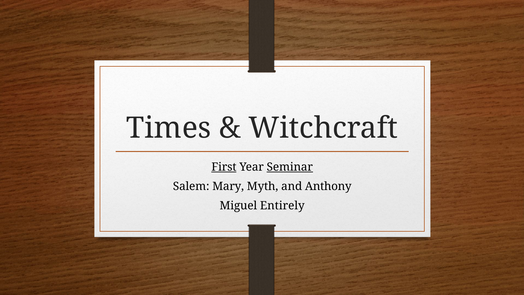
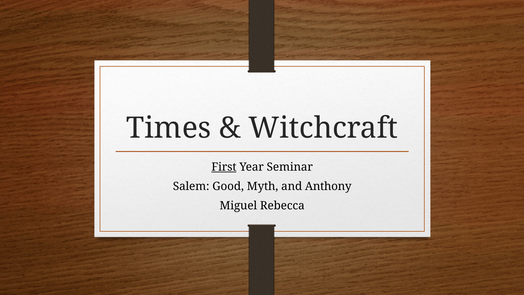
Seminar underline: present -> none
Mary: Mary -> Good
Entirely: Entirely -> Rebecca
